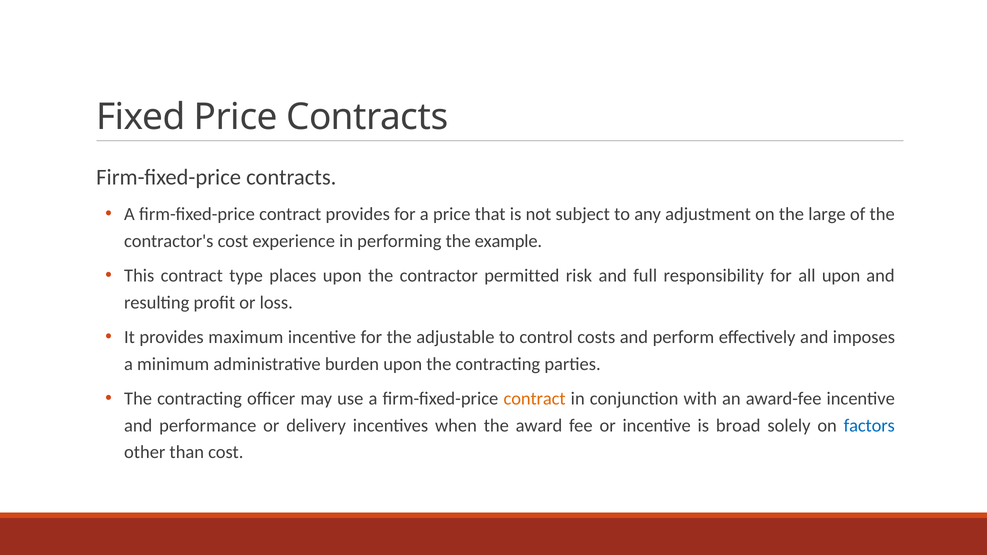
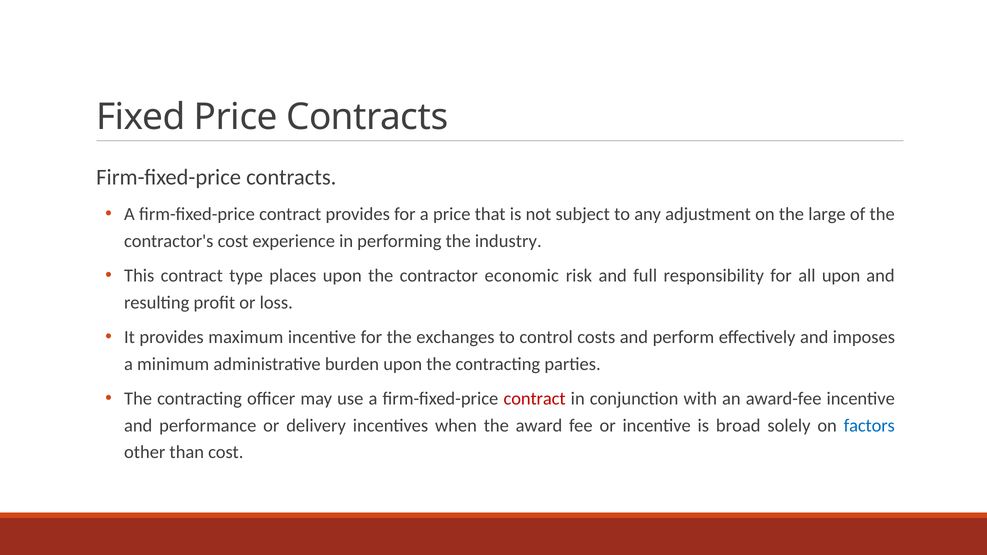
example: example -> industry
permitted: permitted -> economic
adjustable: adjustable -> exchanges
contract at (535, 399) colour: orange -> red
